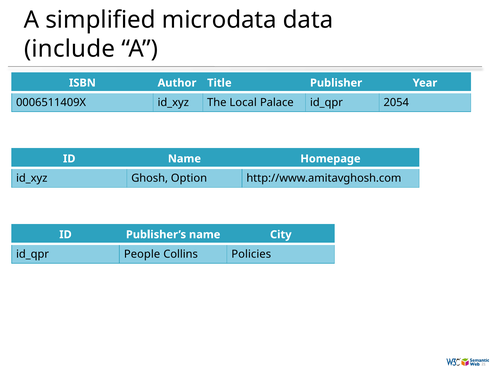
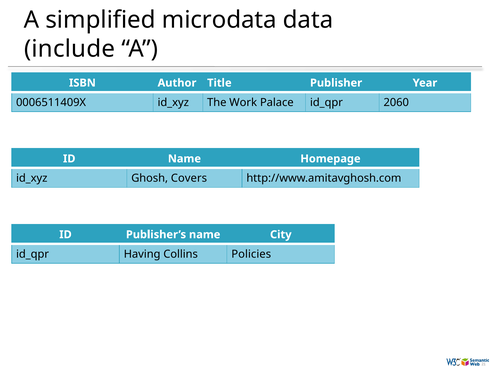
Local: Local -> Work
2054: 2054 -> 2060
Option: Option -> Covers
People: People -> Having
